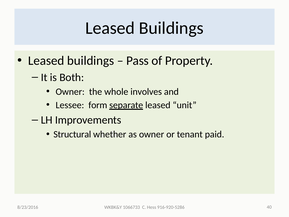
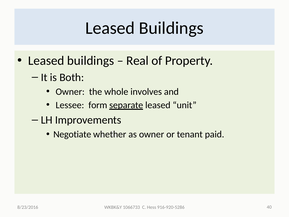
Pass: Pass -> Real
Structural: Structural -> Negotiate
